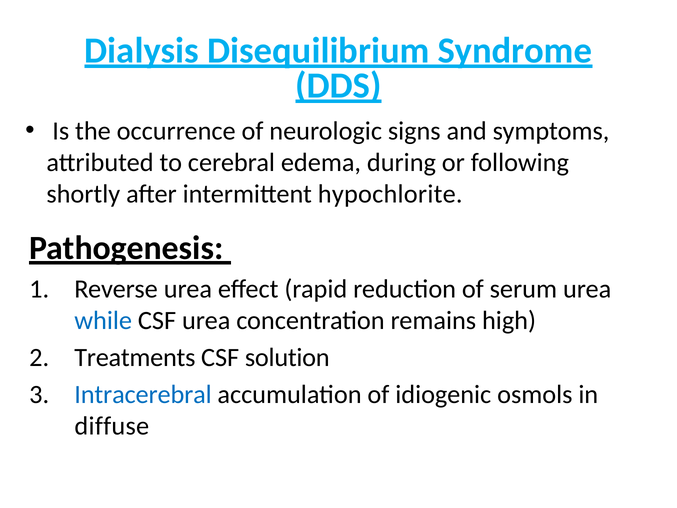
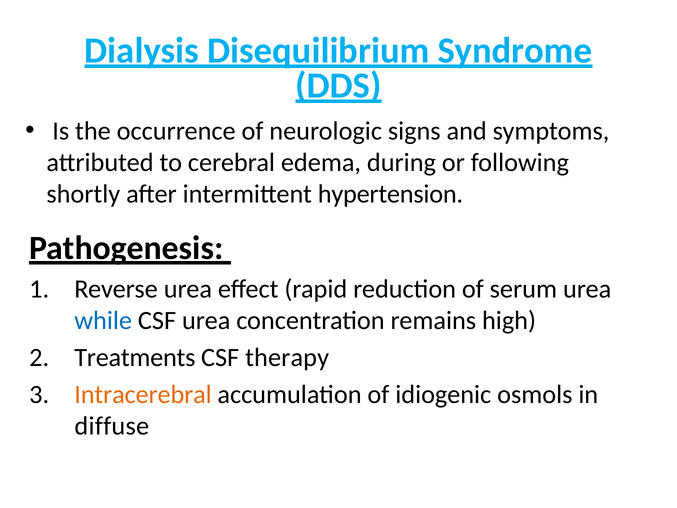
hypochlorite: hypochlorite -> hypertension
solution: solution -> therapy
Intracerebral colour: blue -> orange
